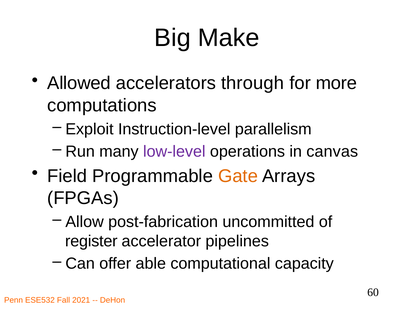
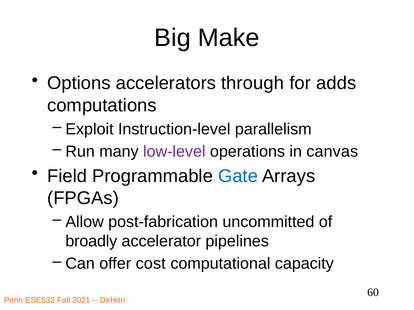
Allowed: Allowed -> Options
more: more -> adds
Gate colour: orange -> blue
register: register -> broadly
able: able -> cost
